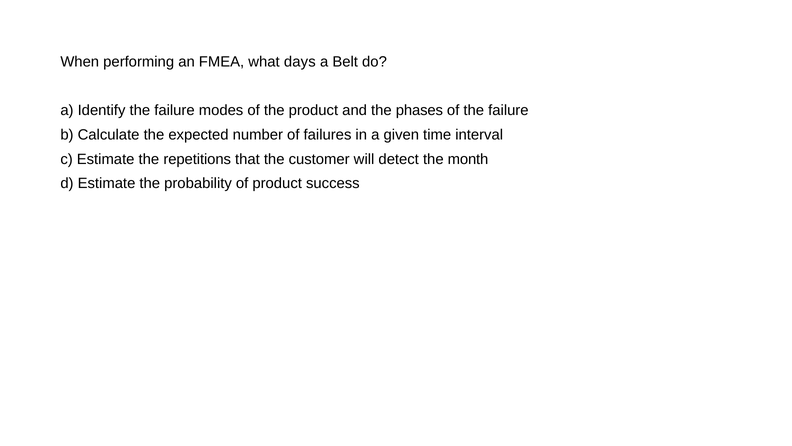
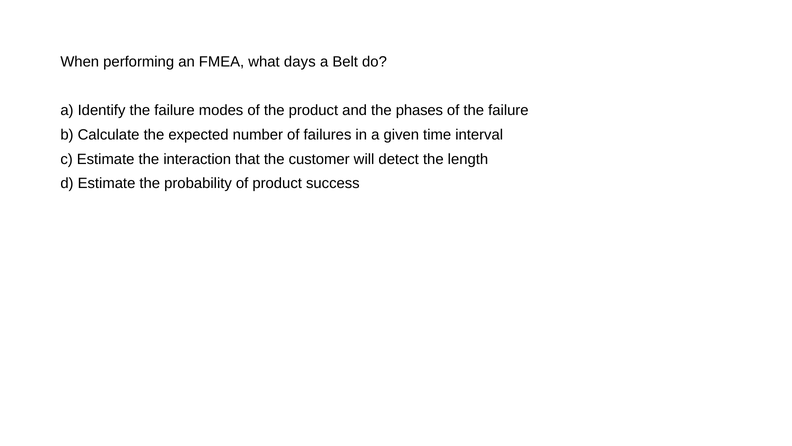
repetitions: repetitions -> interaction
month: month -> length
